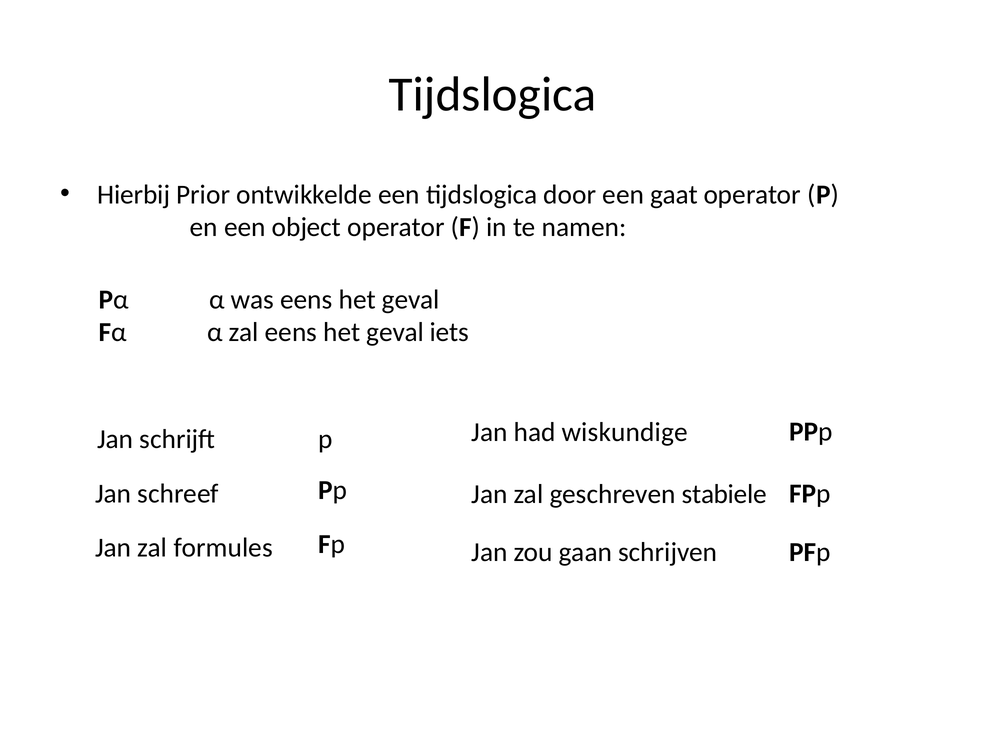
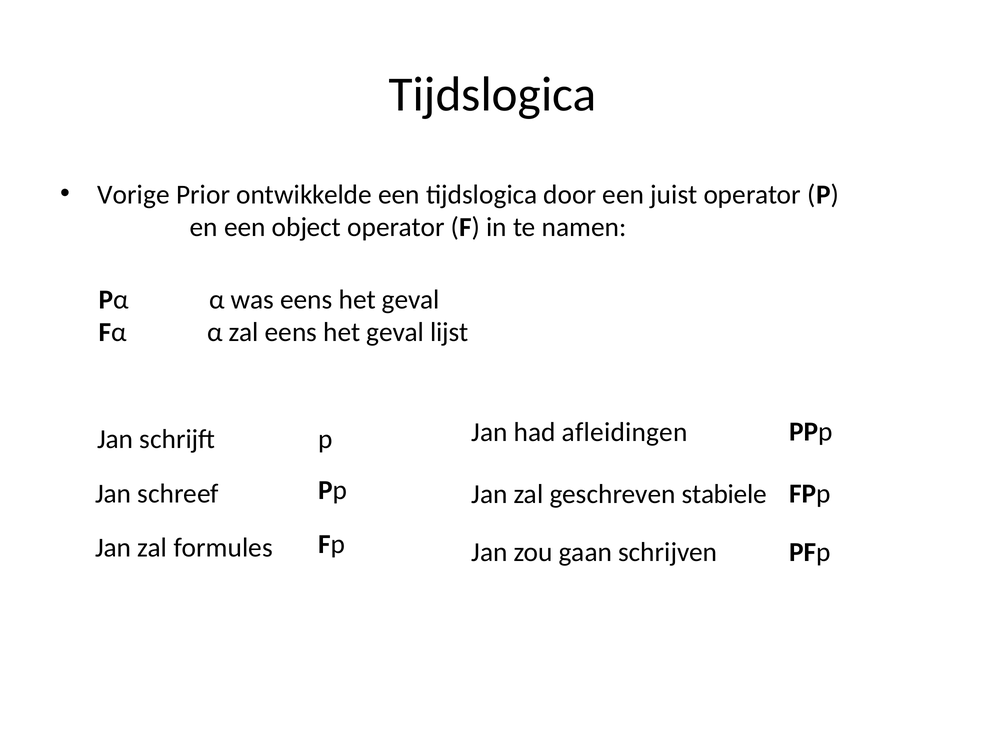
Hierbij: Hierbij -> Vorige
gaat: gaat -> juist
iets: iets -> lijst
wiskundige: wiskundige -> afleidingen
